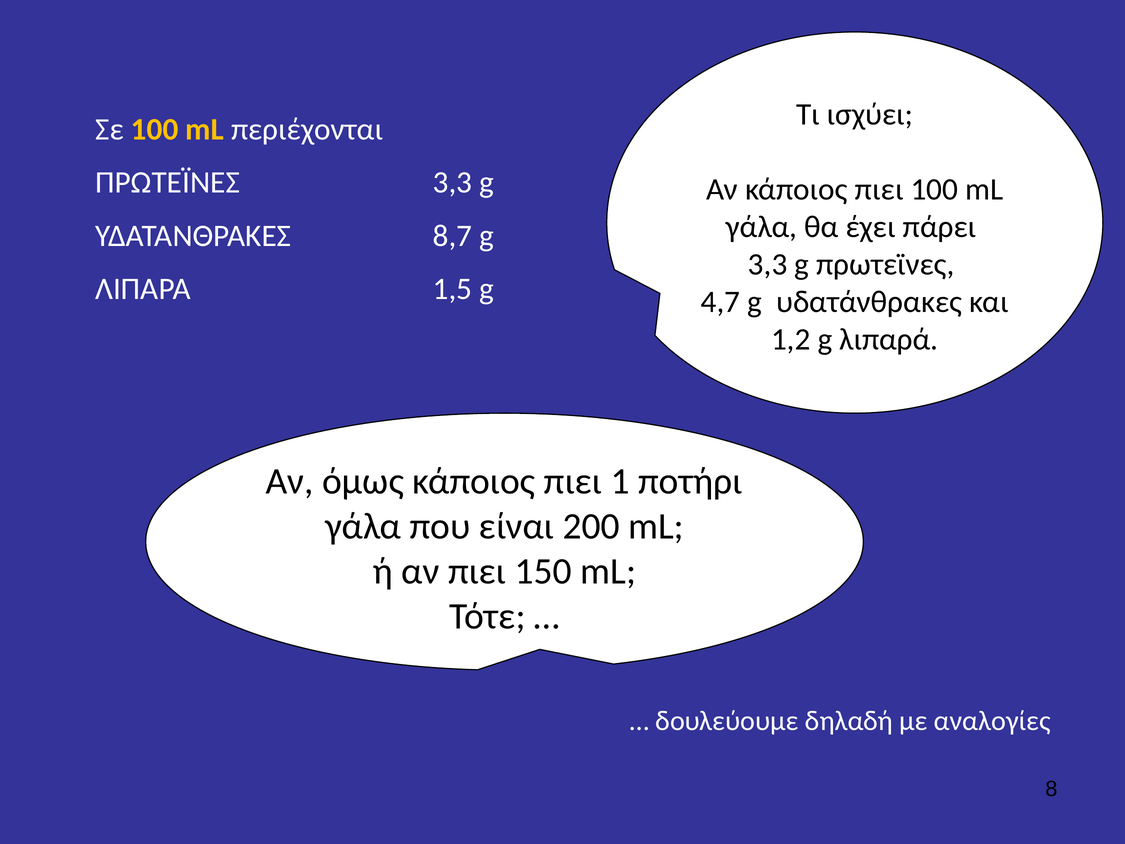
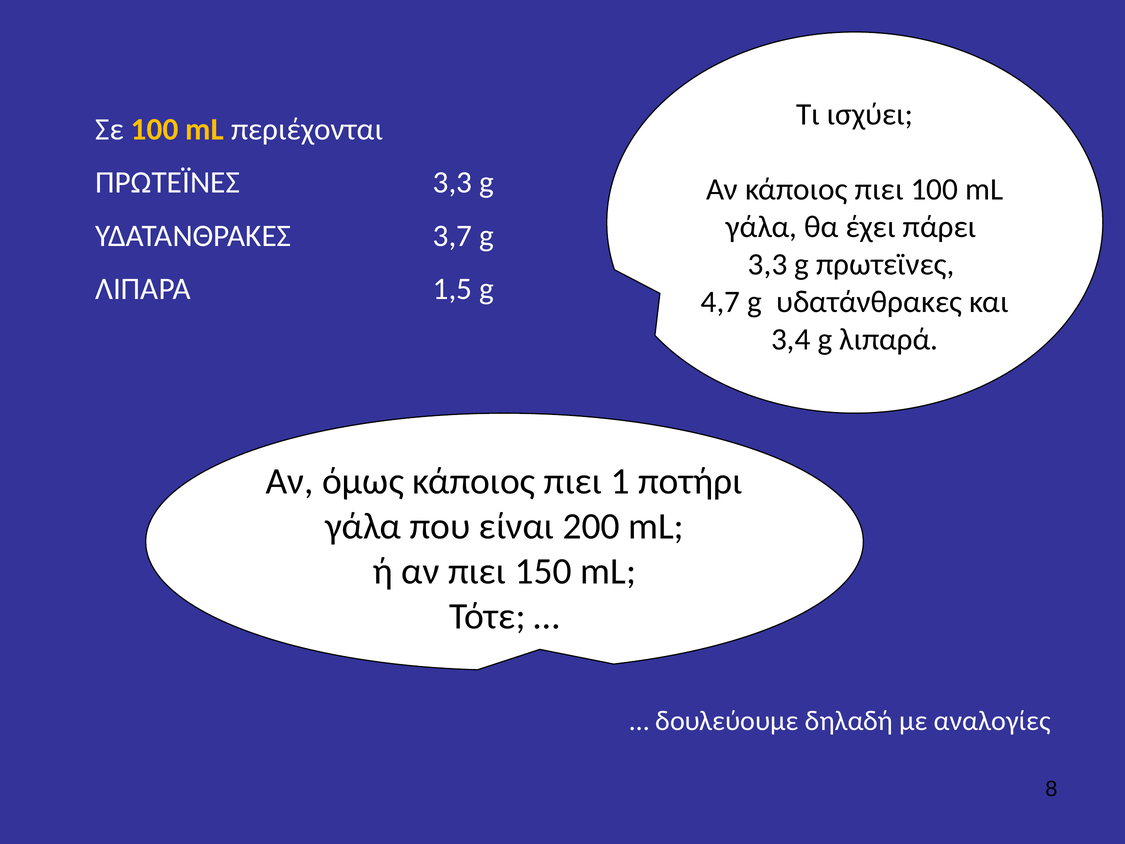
8,7: 8,7 -> 3,7
1,2: 1,2 -> 3,4
